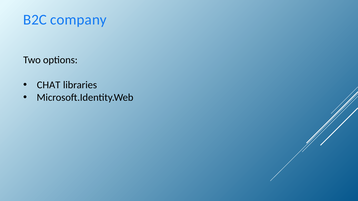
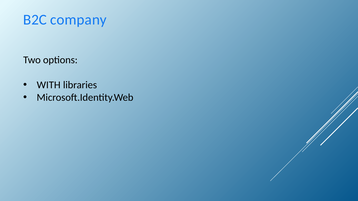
CHAT: CHAT -> WITH
